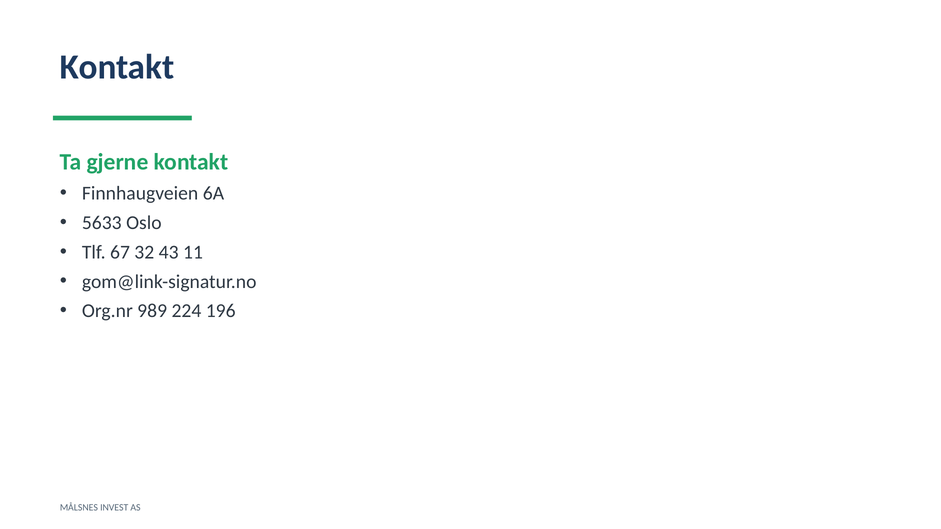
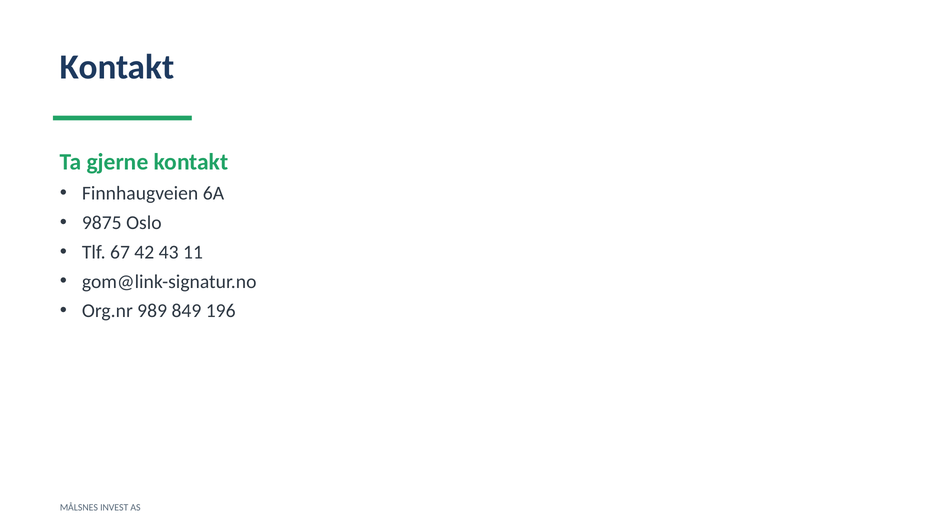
5633: 5633 -> 9875
32: 32 -> 42
224: 224 -> 849
